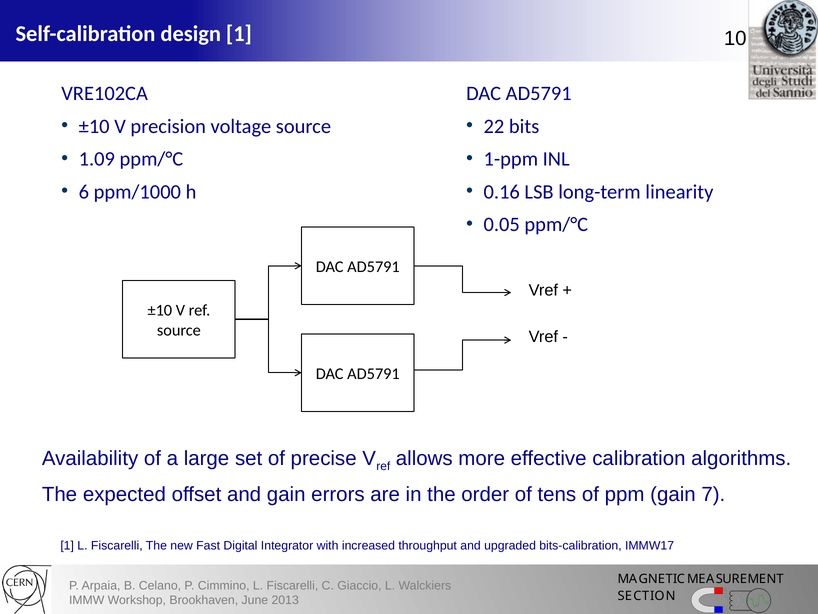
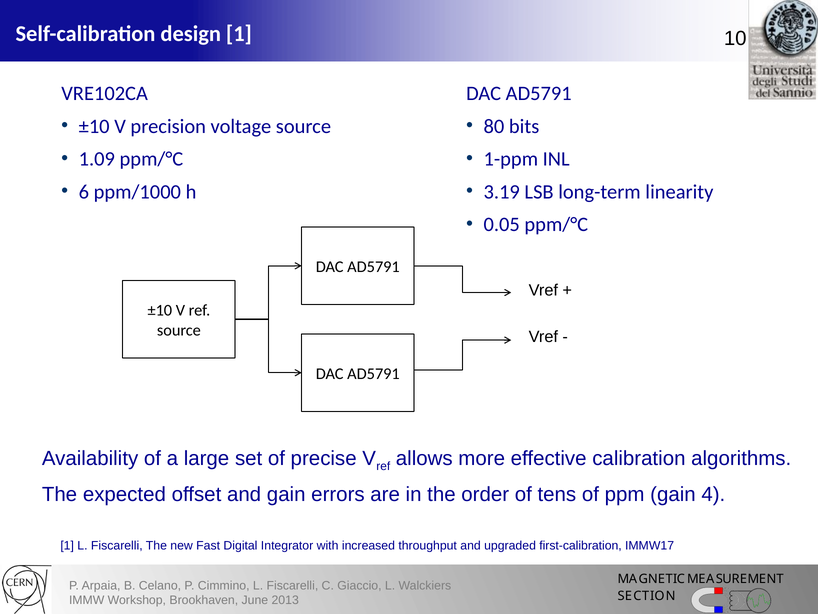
22: 22 -> 80
0.16: 0.16 -> 3.19
7: 7 -> 4
bits-calibration: bits-calibration -> first-calibration
